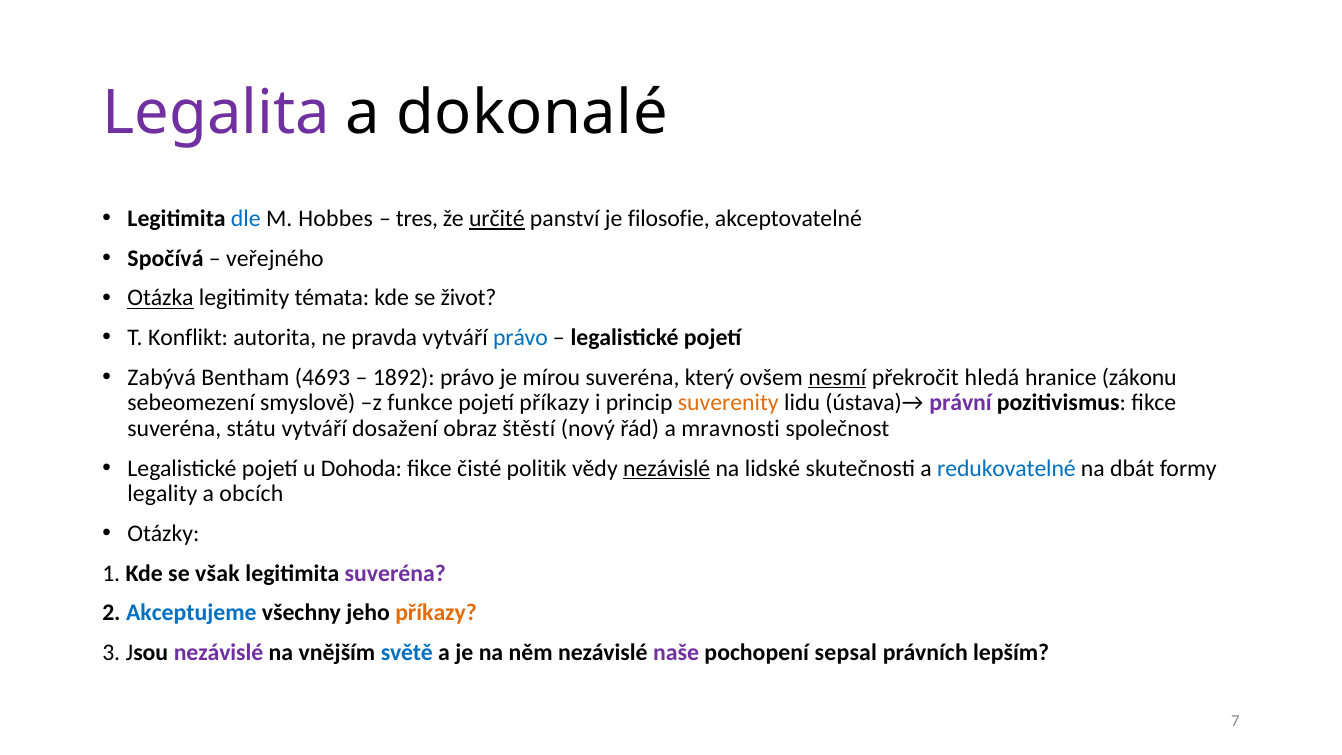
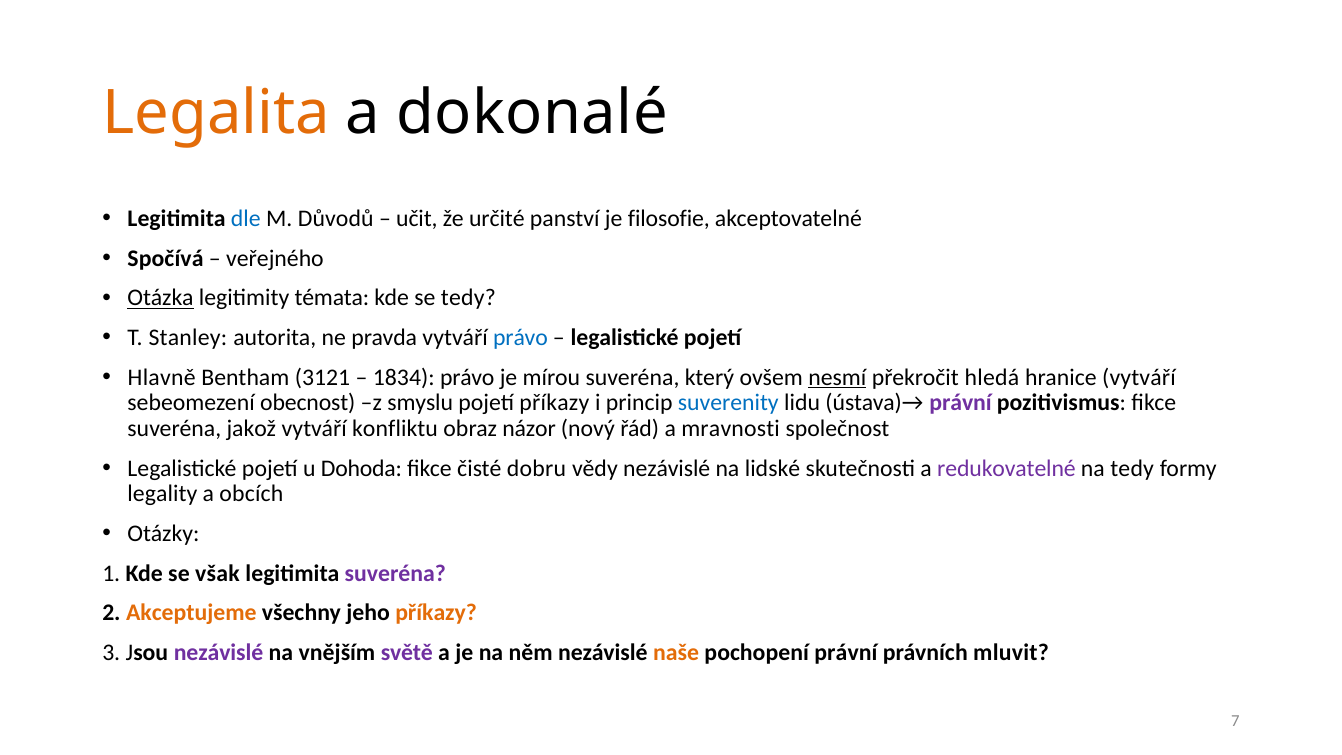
Legalita colour: purple -> orange
Hobbes: Hobbes -> Důvodů
tres: tres -> učit
určité underline: present -> none
se život: život -> tedy
Konflikt: Konflikt -> Stanley
Zabývá: Zabývá -> Hlavně
4693: 4693 -> 3121
1892: 1892 -> 1834
hranice zákonu: zákonu -> vytváří
smyslově: smyslově -> obecnost
funkce: funkce -> smyslu
suverenity colour: orange -> blue
státu: státu -> jakož
dosažení: dosažení -> konfliktu
štěstí: štěstí -> názor
politik: politik -> dobru
nezávislé at (667, 468) underline: present -> none
redukovatelné colour: blue -> purple
na dbát: dbát -> tedy
Akceptujeme colour: blue -> orange
světě colour: blue -> purple
naše colour: purple -> orange
pochopení sepsal: sepsal -> právní
lepším: lepším -> mluvit
